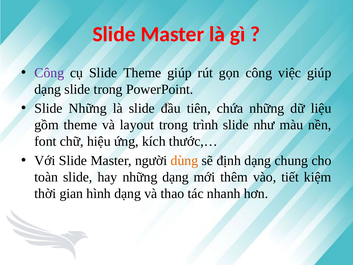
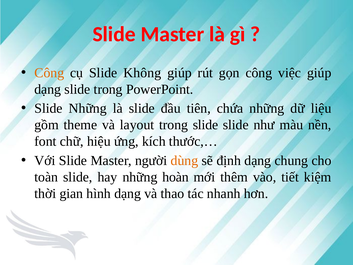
Công at (49, 73) colour: purple -> orange
Slide Theme: Theme -> Không
trong trình: trình -> slide
những dạng: dạng -> hoàn
